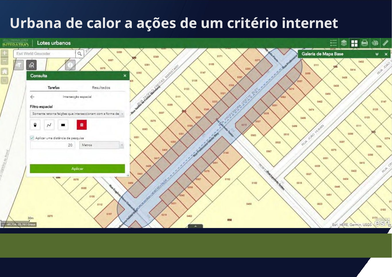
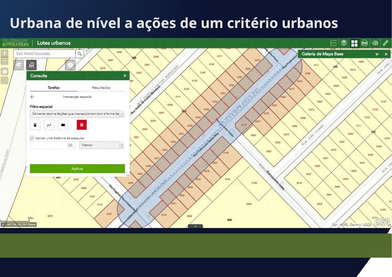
calor: calor -> nível
internet: internet -> urbanos
